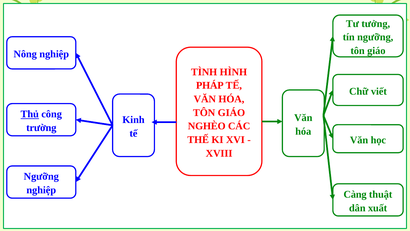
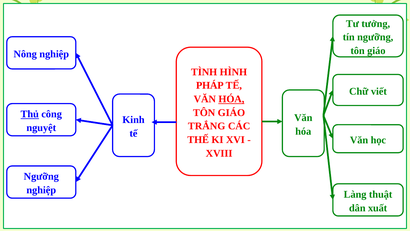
HÓA at (231, 99) underline: none -> present
NGHÈO: NGHÈO -> TRẮNG
trường: trường -> nguyệt
Càng: Càng -> Làng
